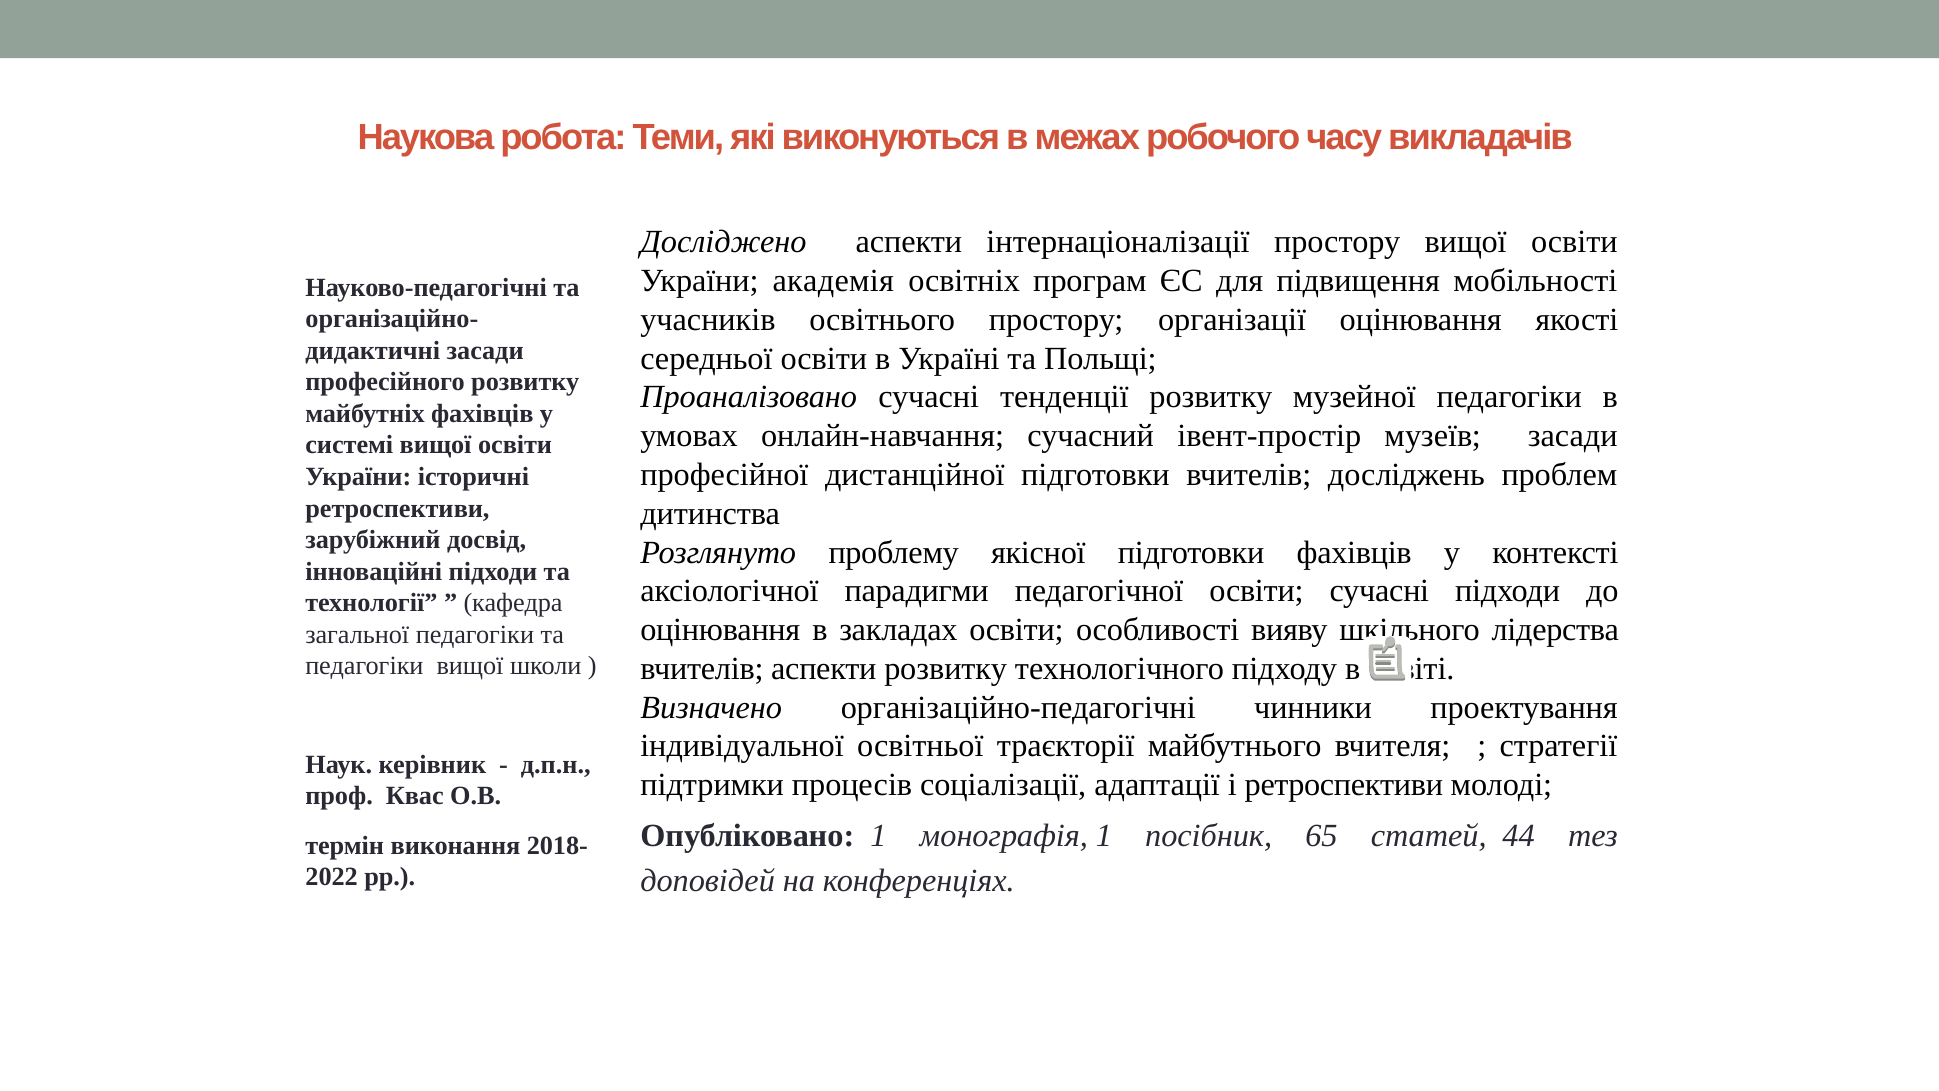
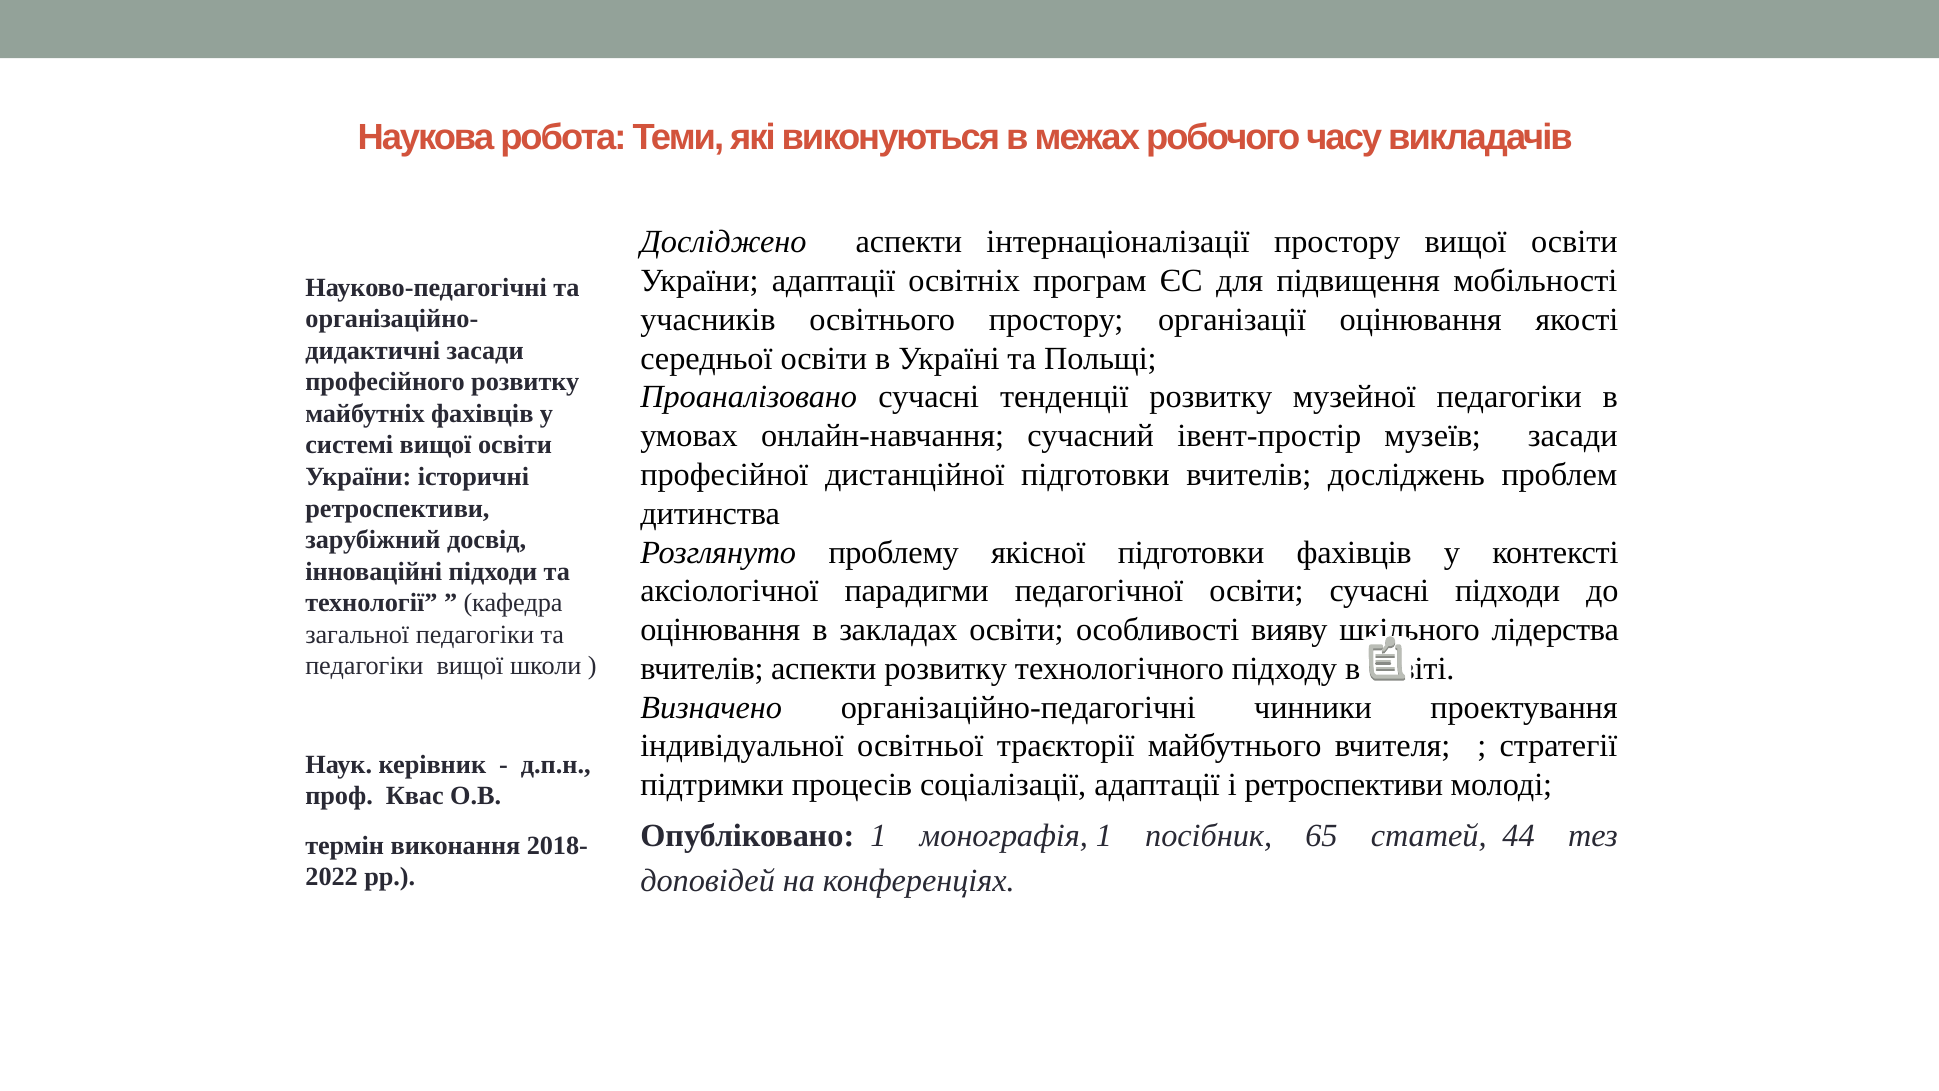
України академія: академія -> адаптації
